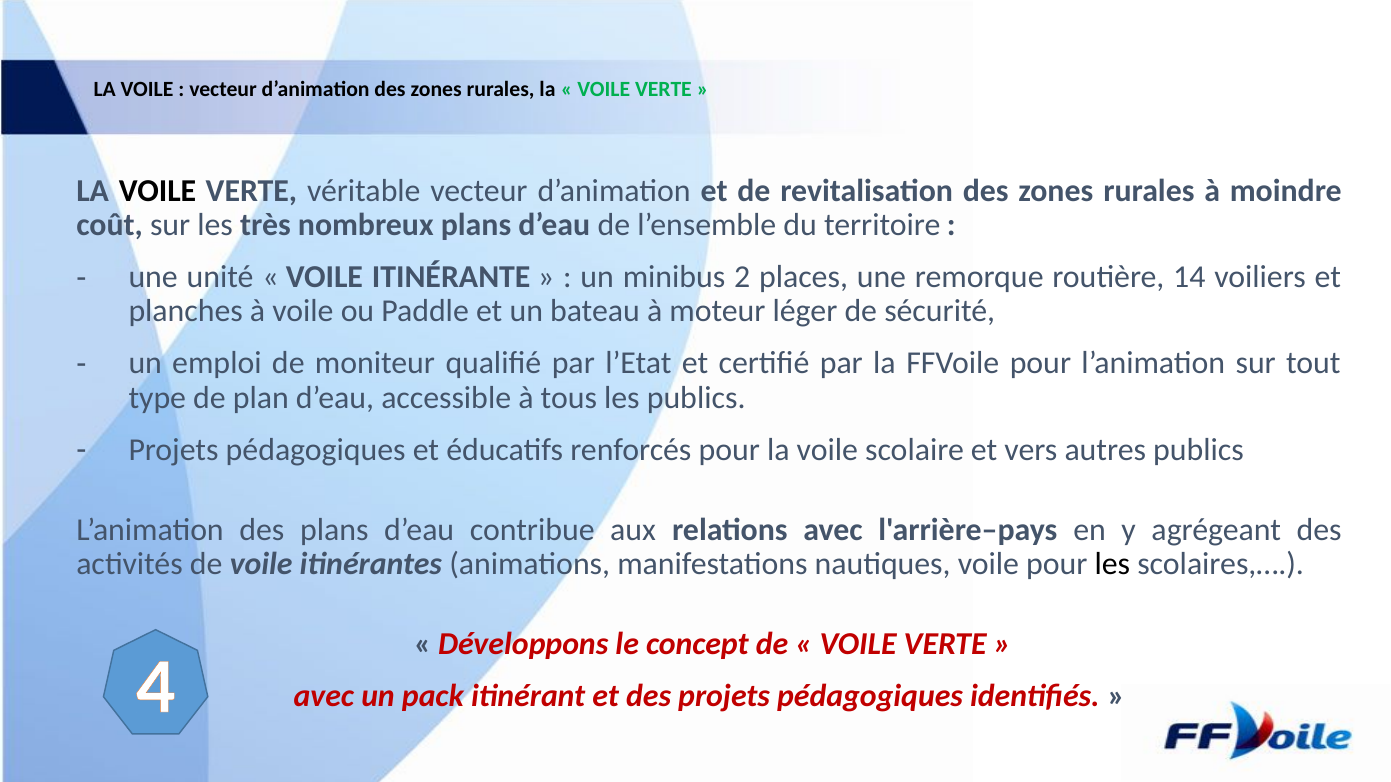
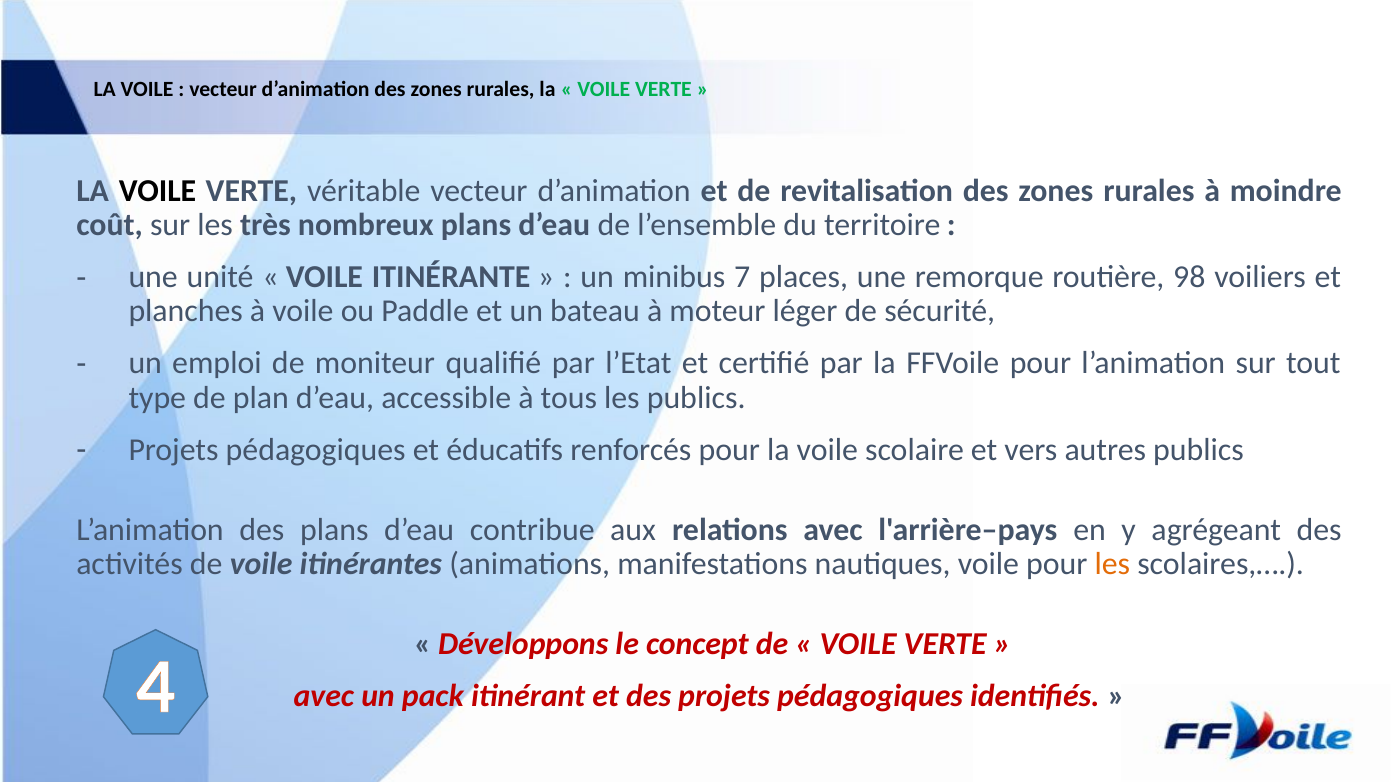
2: 2 -> 7
14: 14 -> 98
les at (1112, 564) colour: black -> orange
